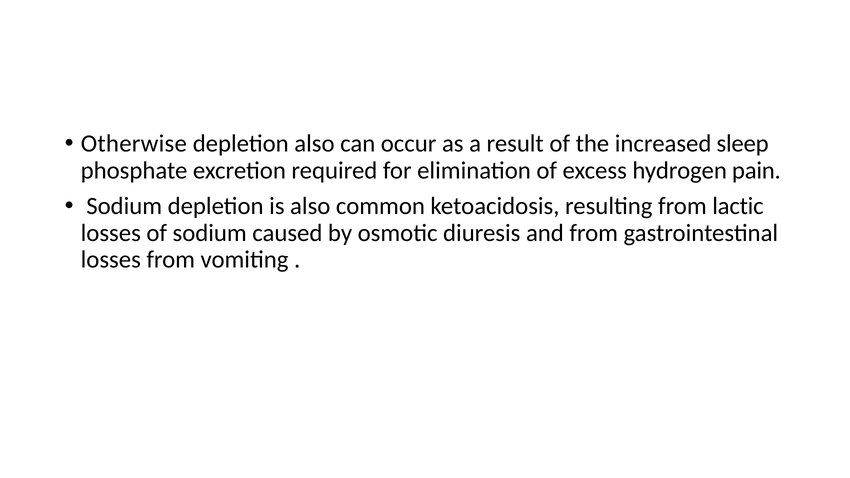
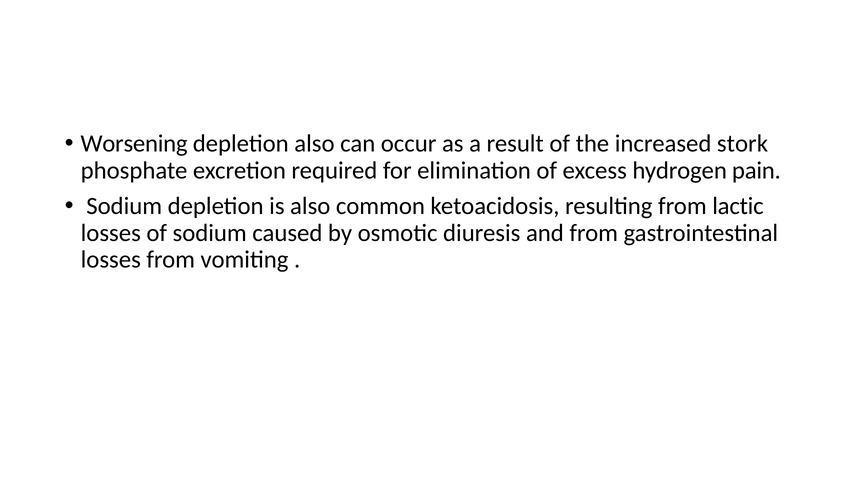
Otherwise: Otherwise -> Worsening
sleep: sleep -> stork
